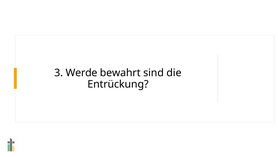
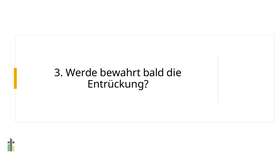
sind: sind -> bald
